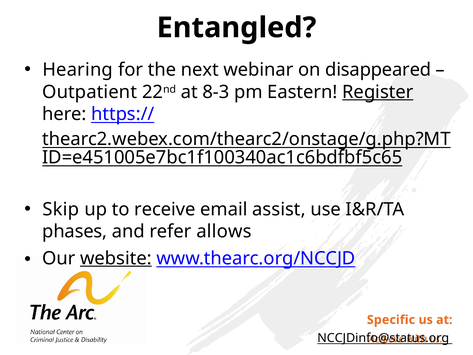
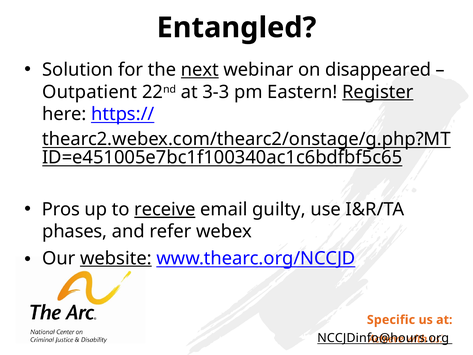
Hearing: Hearing -> Solution
next underline: none -> present
8-3: 8-3 -> 3-3
Skip: Skip -> Pros
receive underline: none -> present
assist: assist -> guilty
allows: allows -> webex
NCCJDinfo@status.org: NCCJDinfo@status.org -> NCCJDinfo@hours.org
